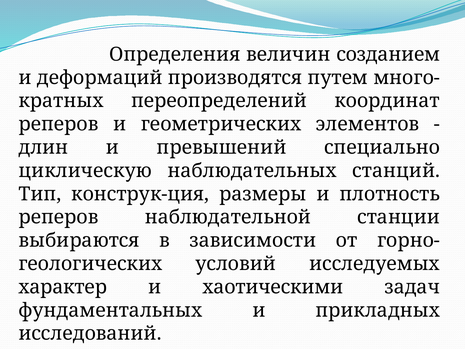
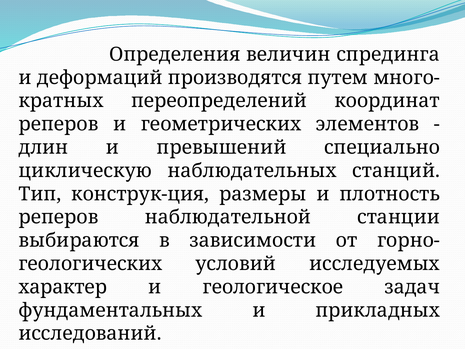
созданием: созданием -> спрединга
хаотическими: хаотическими -> геологическое
